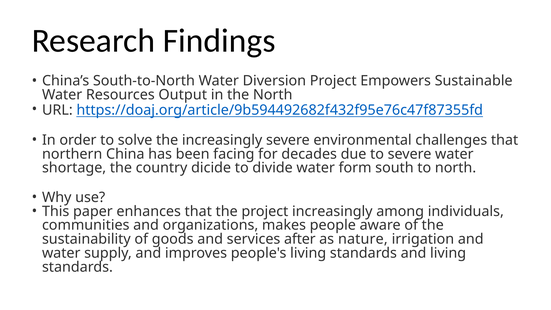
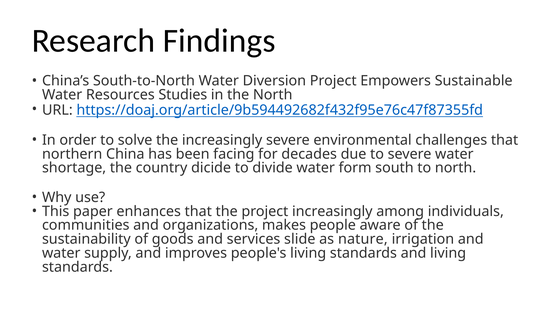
Output: Output -> Studies
after: after -> slide
